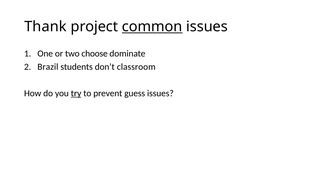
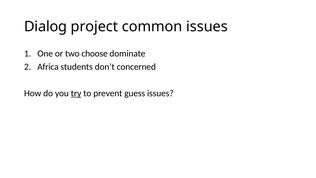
Thank: Thank -> Dialog
common underline: present -> none
Brazil: Brazil -> Africa
classroom: classroom -> concerned
